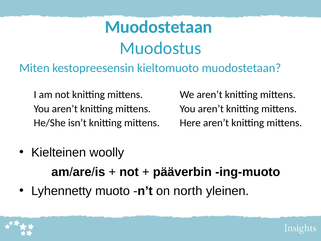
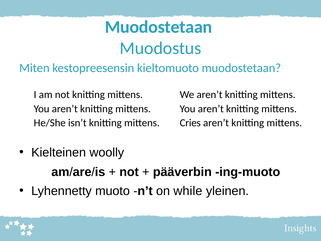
Here: Here -> Cries
north: north -> while
